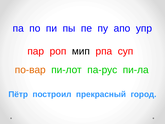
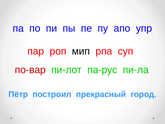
по-вар colour: orange -> red
